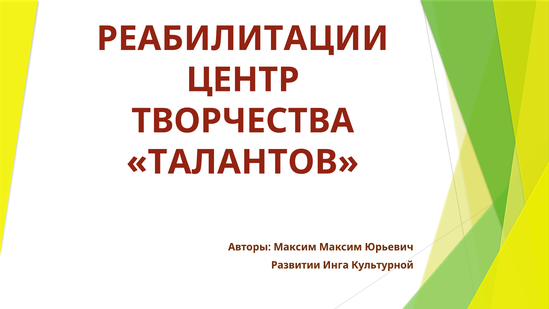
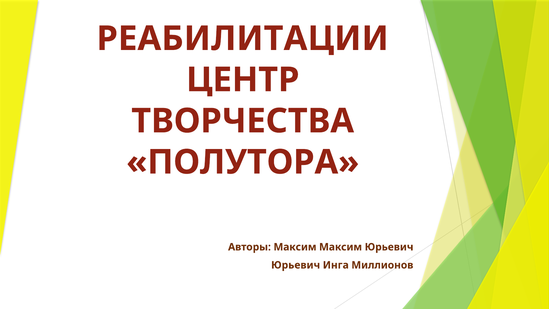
ТАЛАНТОВ: ТАЛАНТОВ -> ПОЛУТОРА
Развитии at (296, 265): Развитии -> Юрьевич
Культурной: Культурной -> Миллионов
